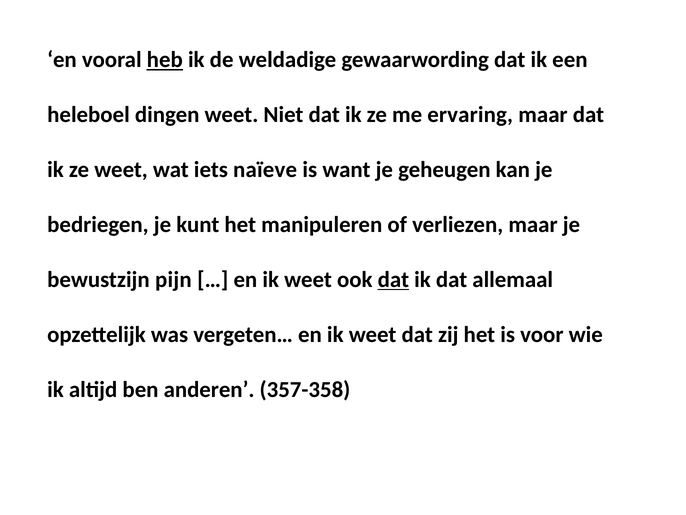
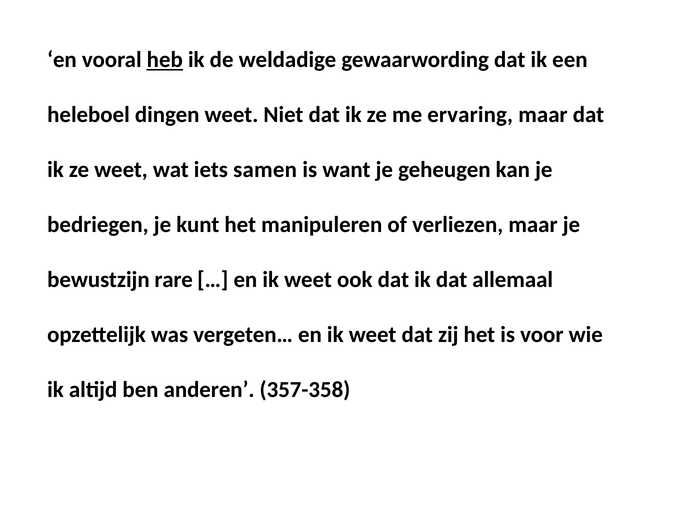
naïeve: naïeve -> samen
pijn: pijn -> rare
dat at (393, 279) underline: present -> none
